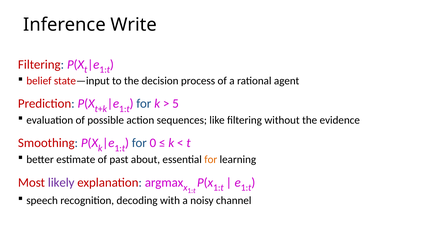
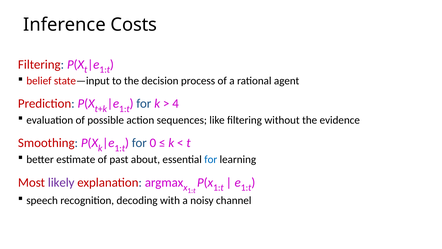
Write: Write -> Costs
5: 5 -> 4
for at (211, 159) colour: orange -> blue
